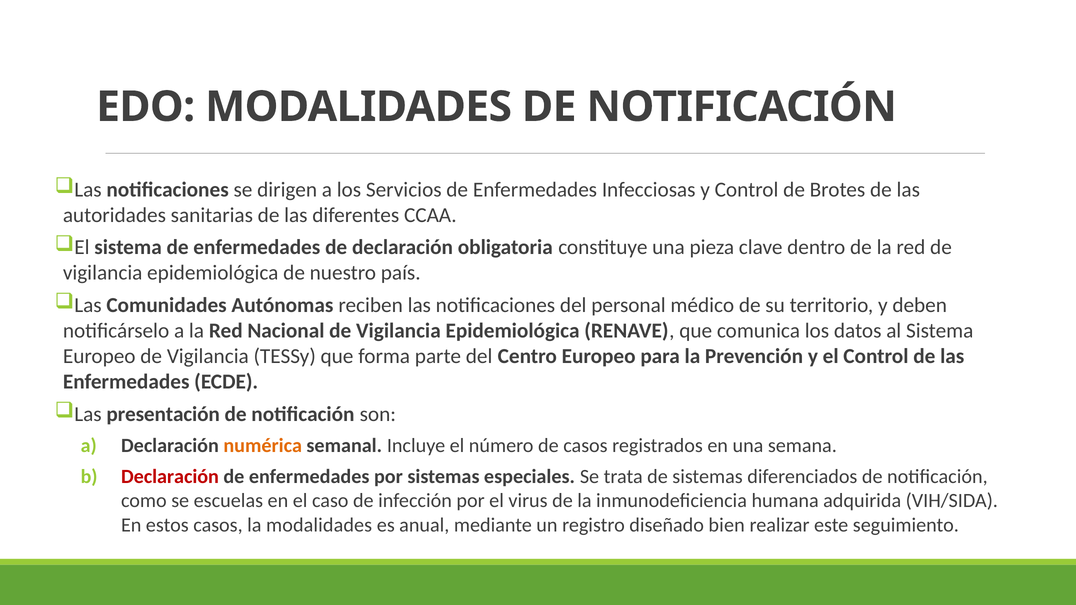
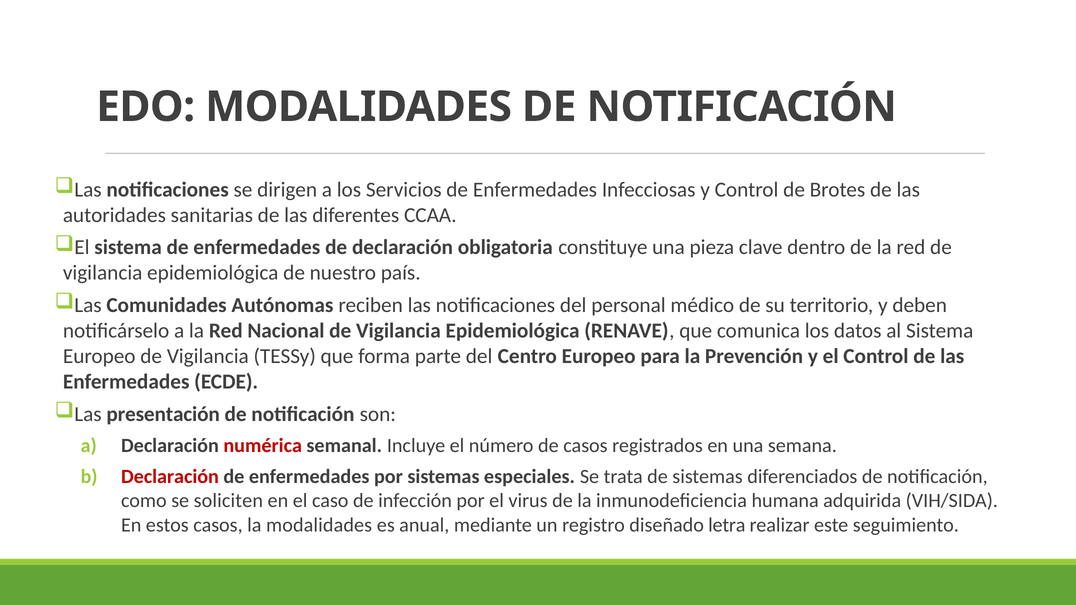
numérica colour: orange -> red
escuelas: escuelas -> soliciten
bien: bien -> letra
